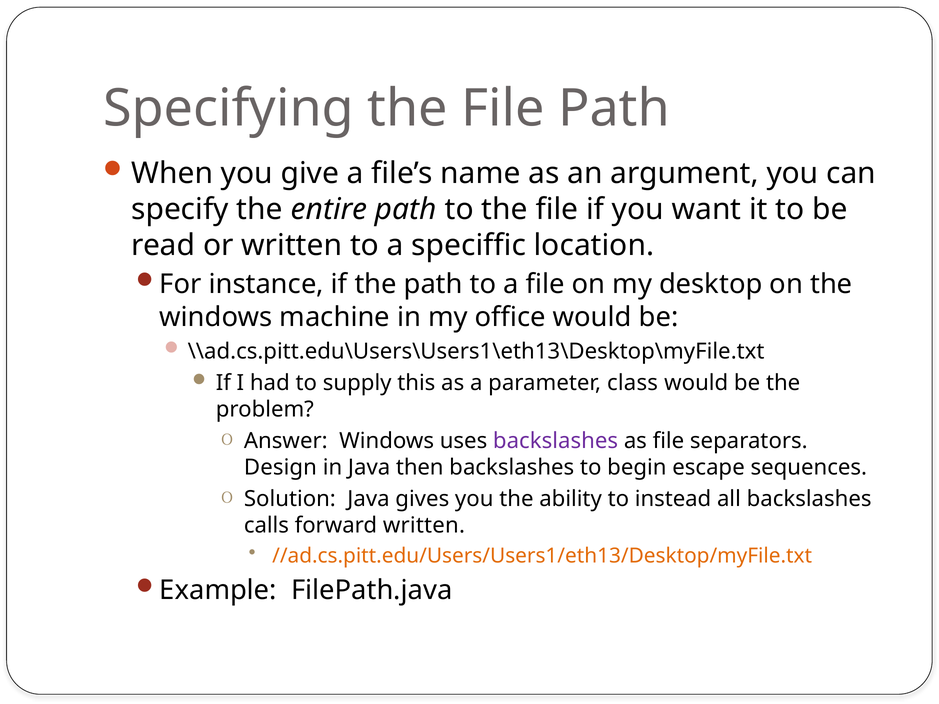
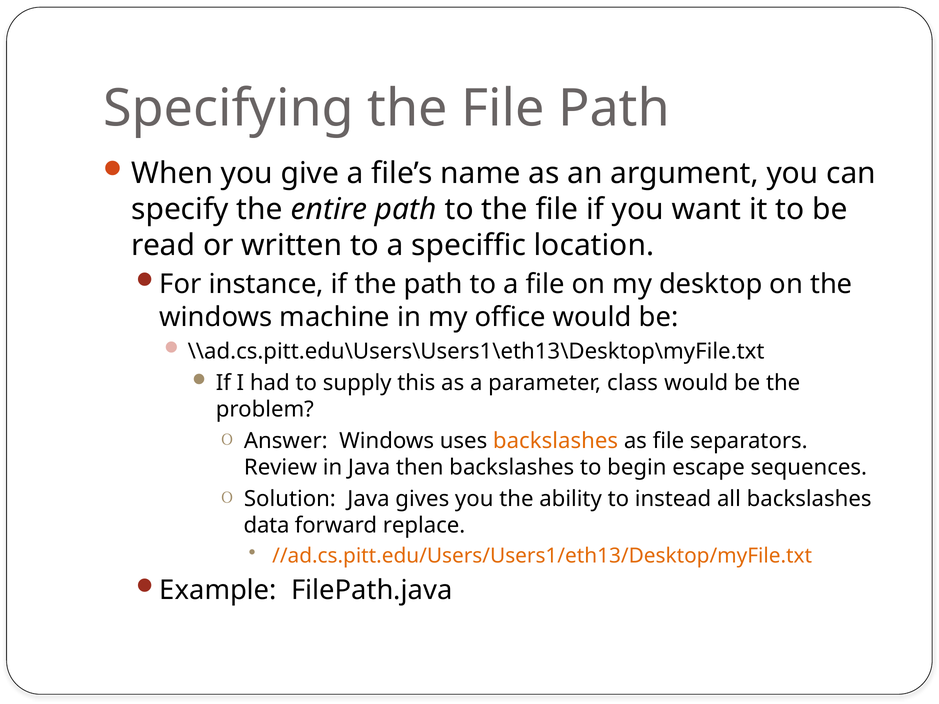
backslashes at (556, 441) colour: purple -> orange
Design: Design -> Review
calls: calls -> data
forward written: written -> replace
